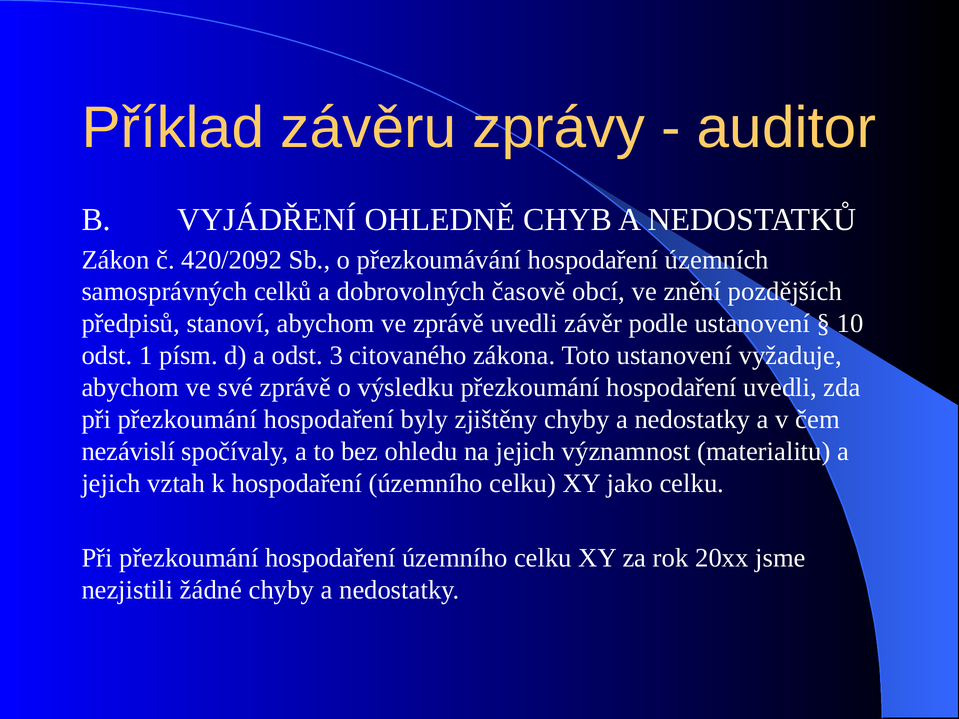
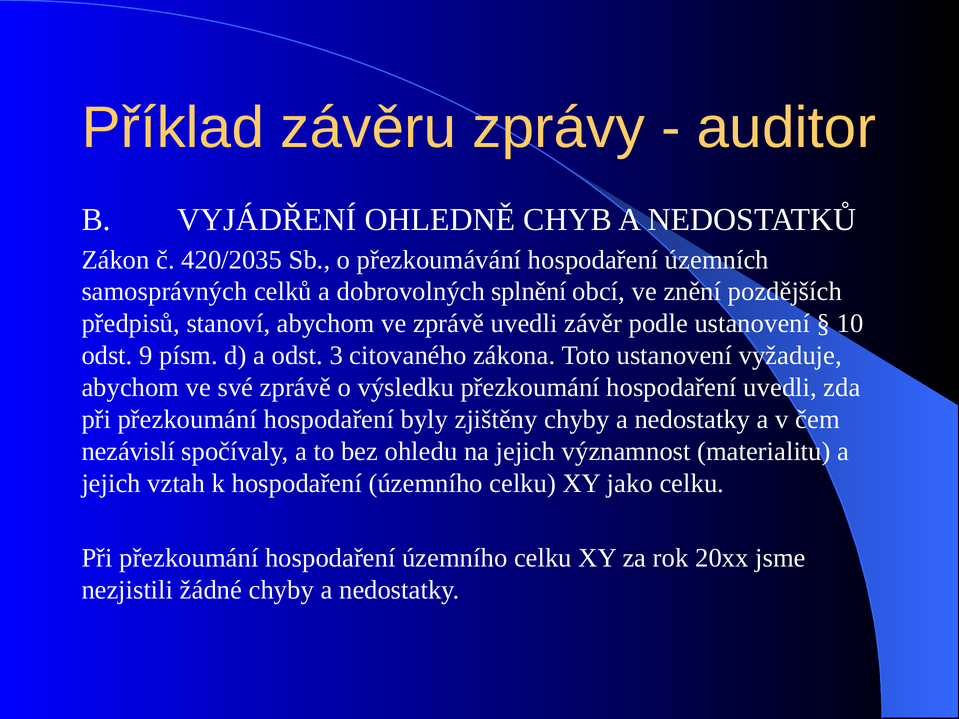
420/2092: 420/2092 -> 420/2035
časově: časově -> splnění
1: 1 -> 9
